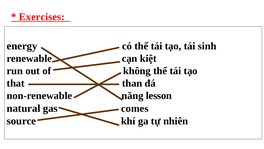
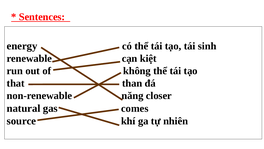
Exercises: Exercises -> Sentences
lesson: lesson -> closer
